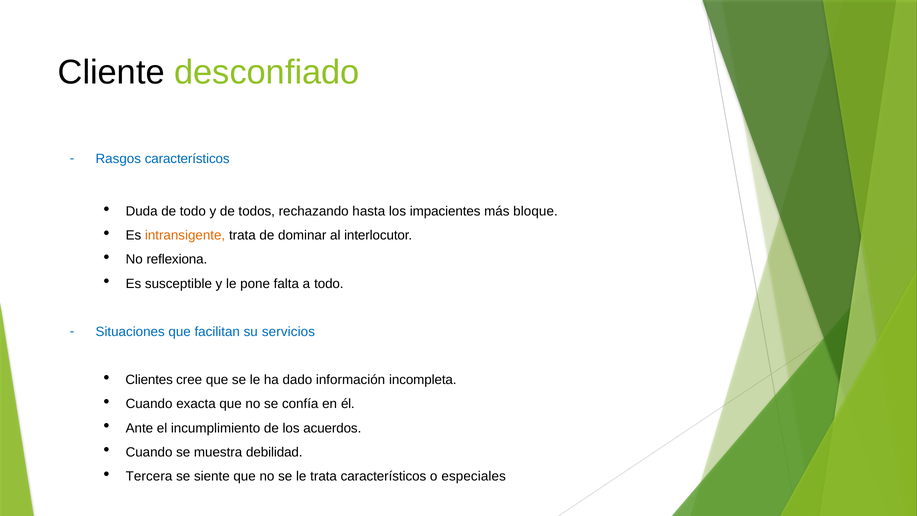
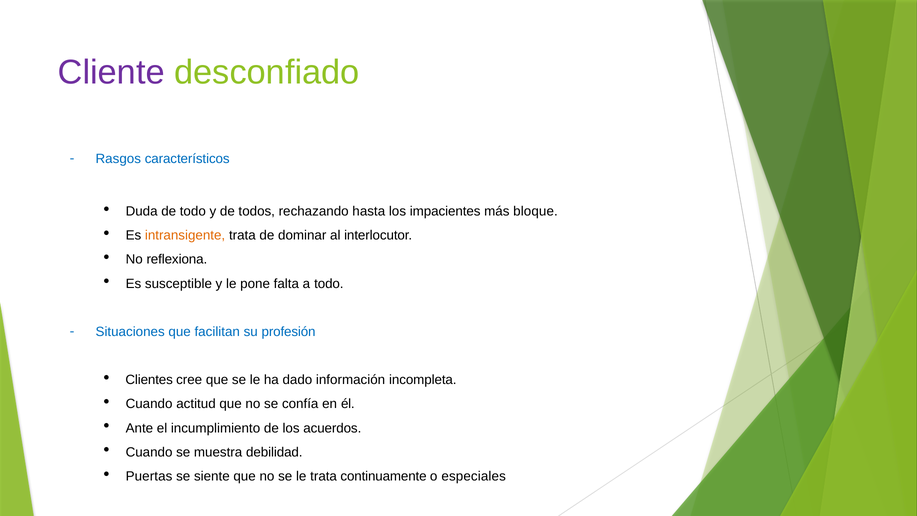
Cliente colour: black -> purple
servicios: servicios -> profesión
exacta: exacta -> actitud
Tercera: Tercera -> Puertas
trata característicos: característicos -> continuamente
